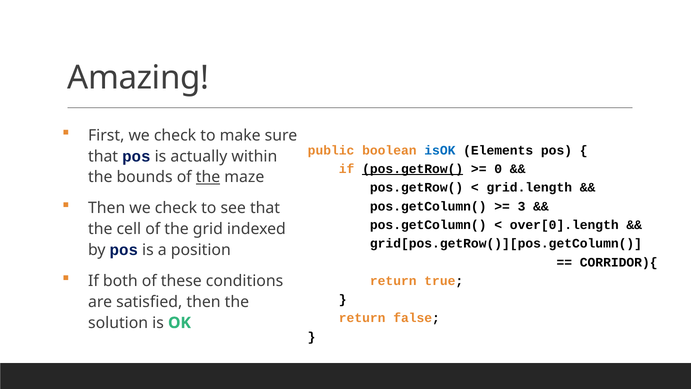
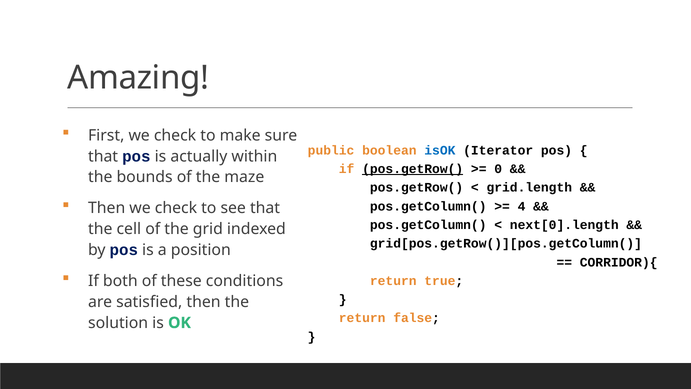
Elements: Elements -> Iterator
the at (208, 177) underline: present -> none
3: 3 -> 4
over[0].length: over[0].length -> next[0].length
